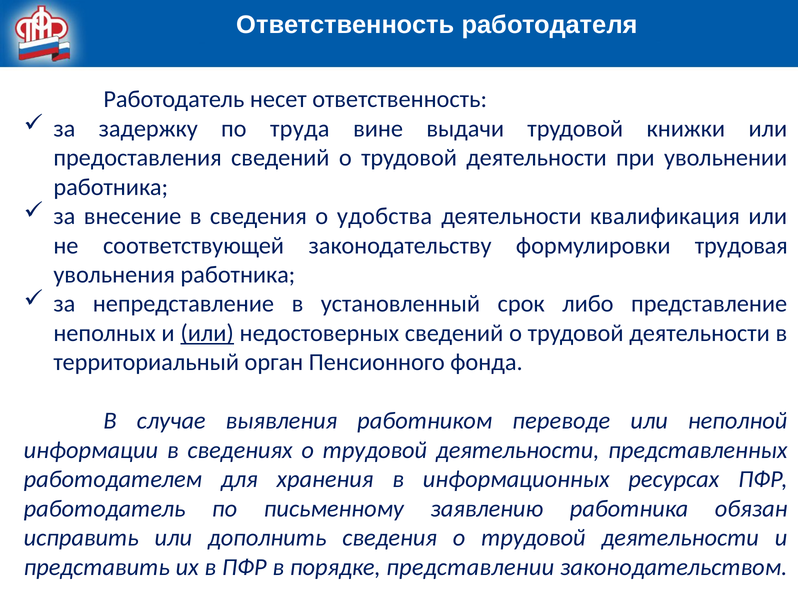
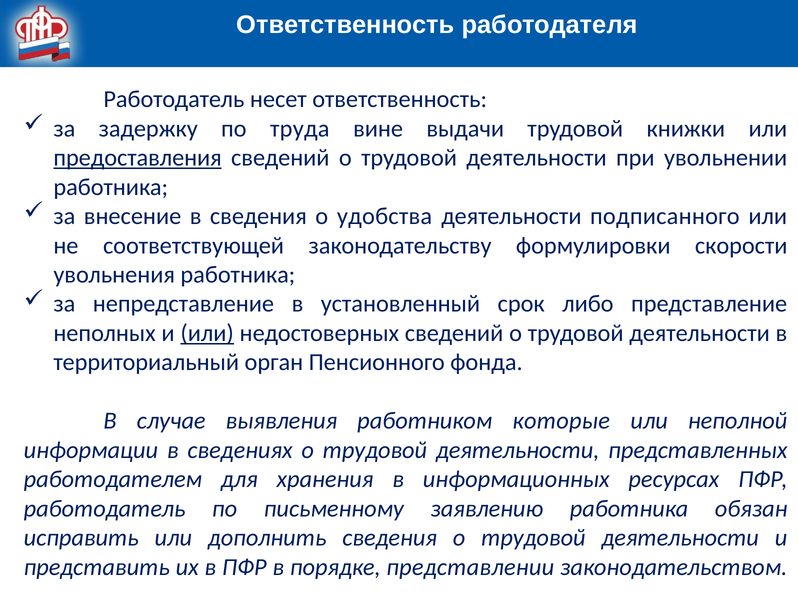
предоставления underline: none -> present
квалификация: квалификация -> подписанного
трудовая: трудовая -> скорости
переводе: переводе -> которые
